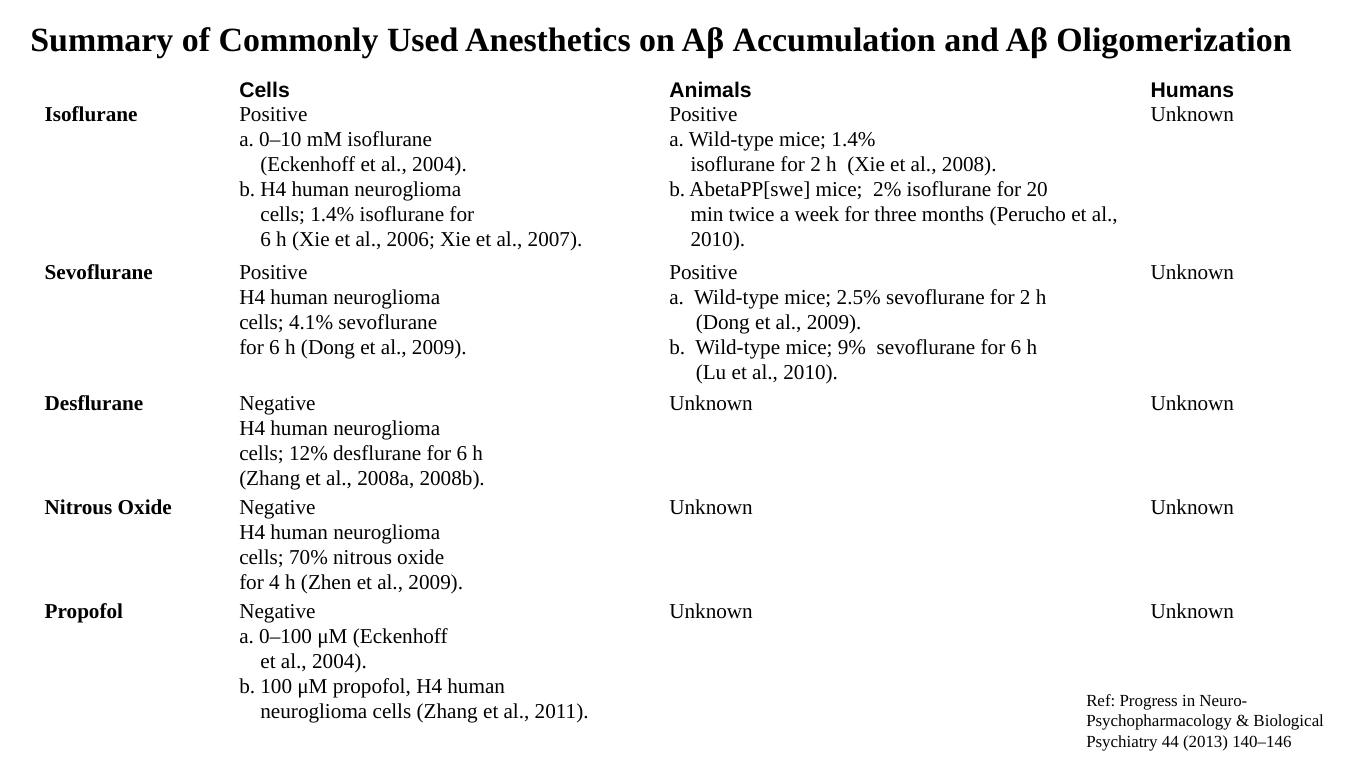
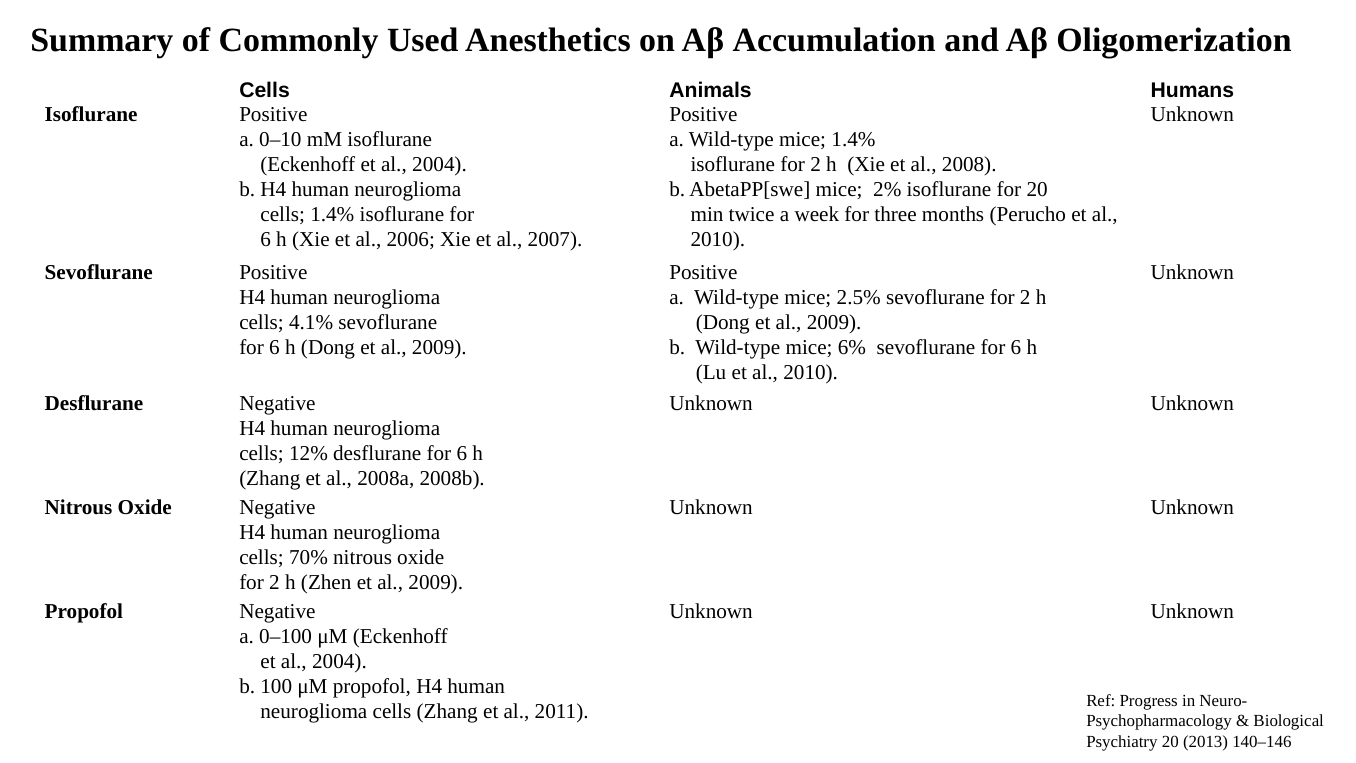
9%: 9% -> 6%
4 at (275, 582): 4 -> 2
Psychiatry 44: 44 -> 20
